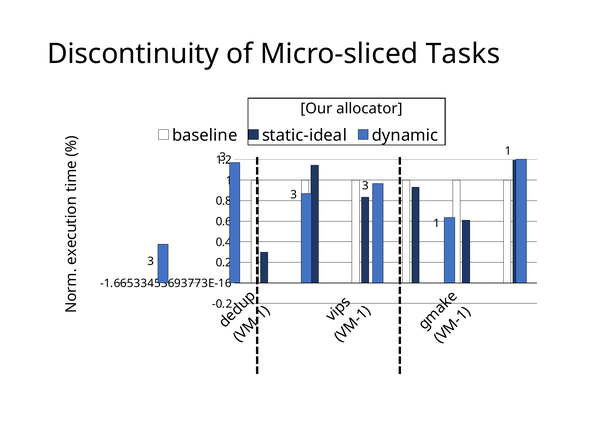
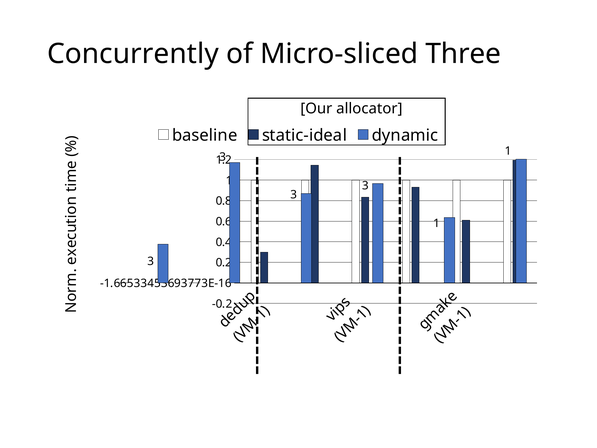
Discontinuity: Discontinuity -> Concurrently
Tasks: Tasks -> Three
